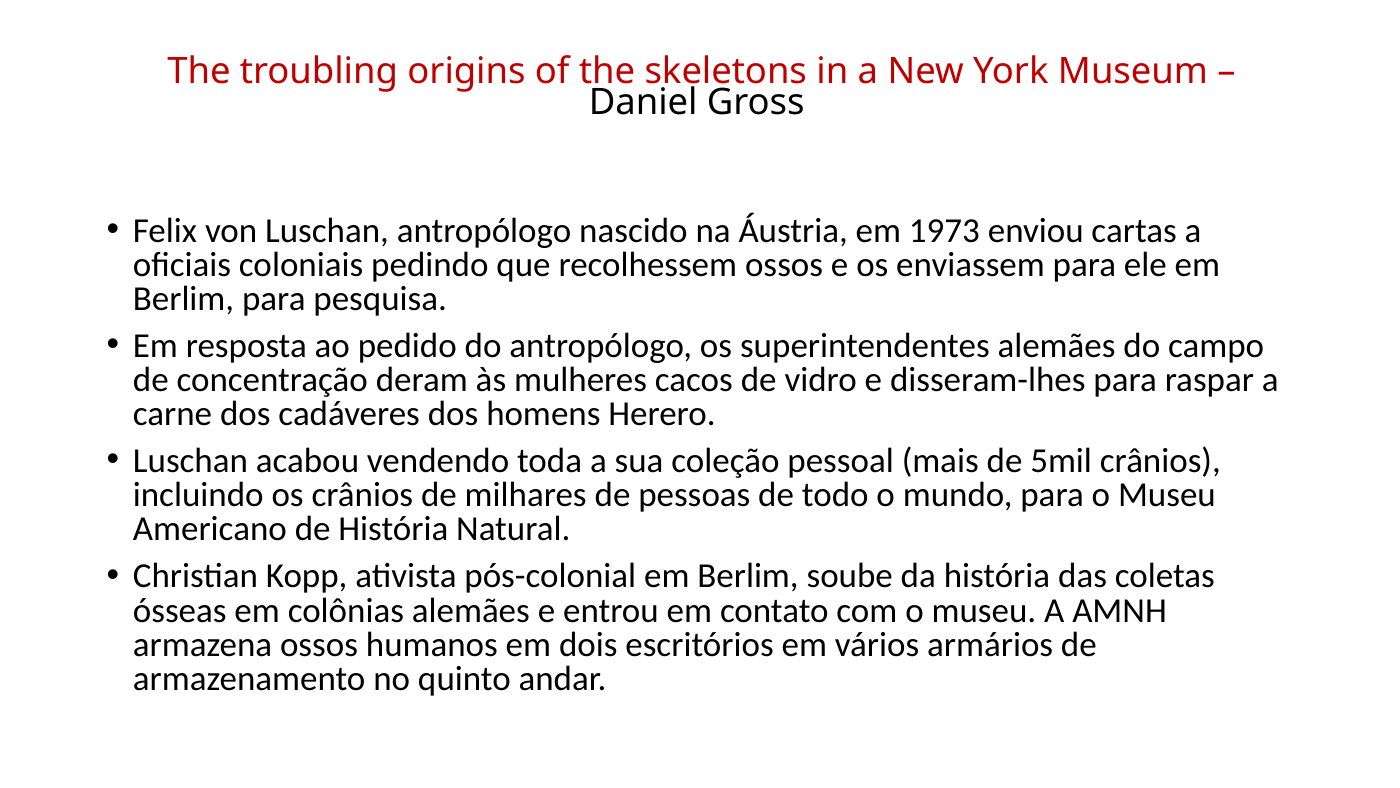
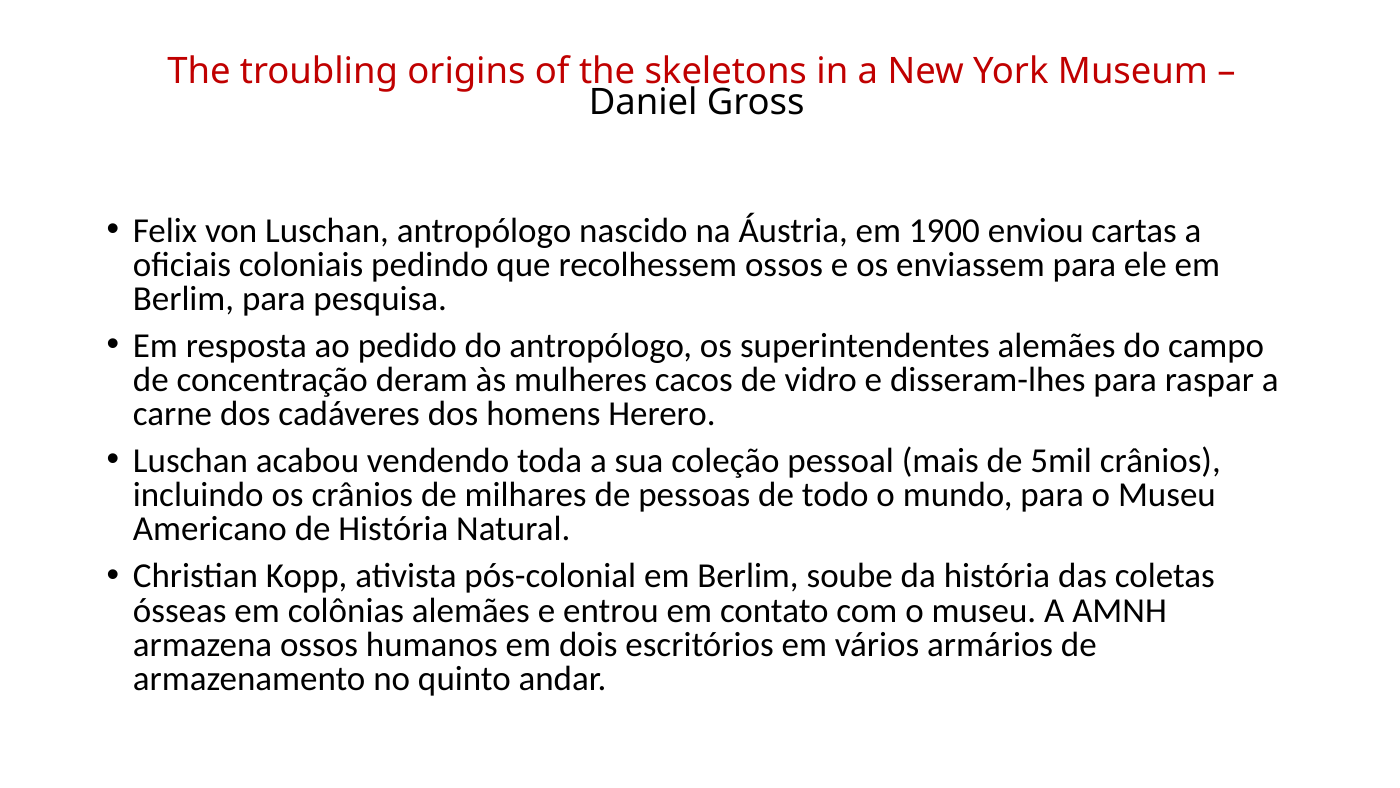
1973: 1973 -> 1900
